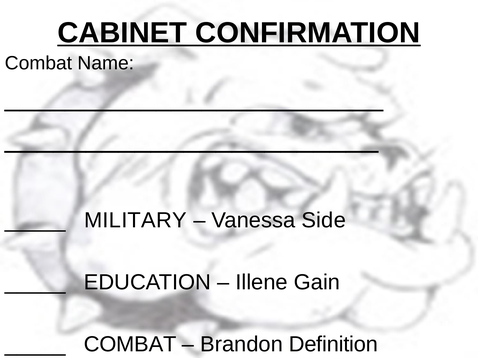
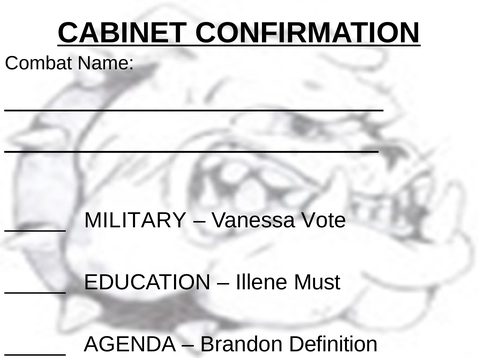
Side: Side -> Vote
Gain: Gain -> Must
COMBAT at (130, 345): COMBAT -> AGENDA
